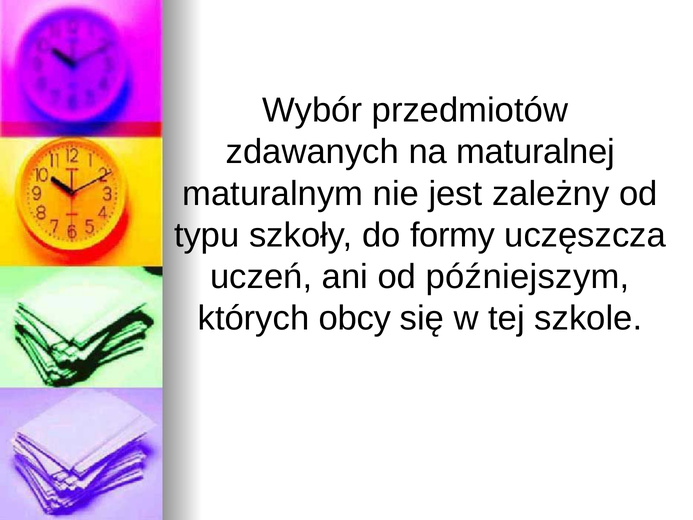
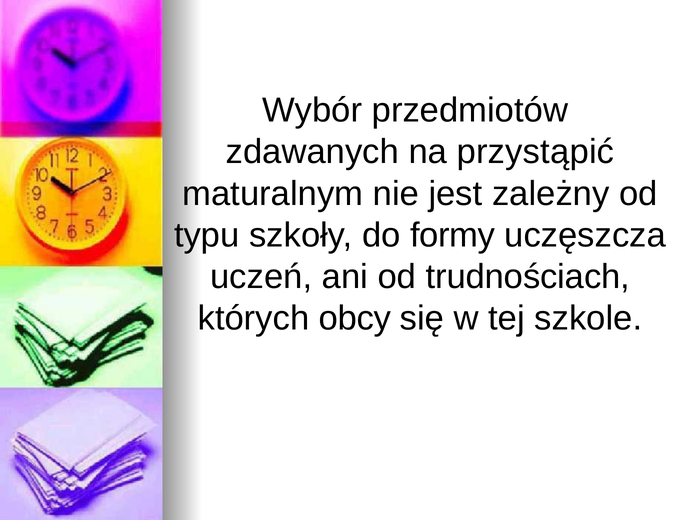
maturalnej: maturalnej -> przystąpić
późniejszym: późniejszym -> trudnościach
